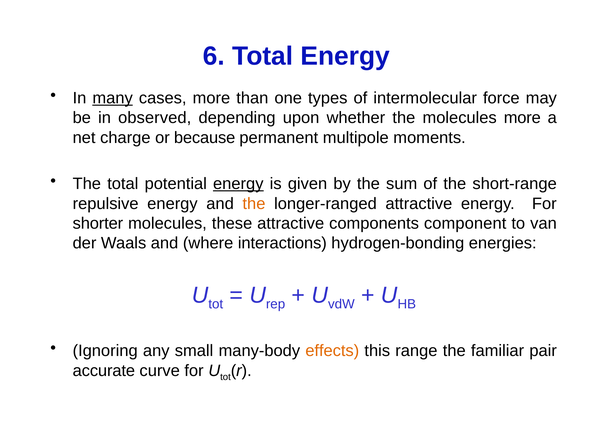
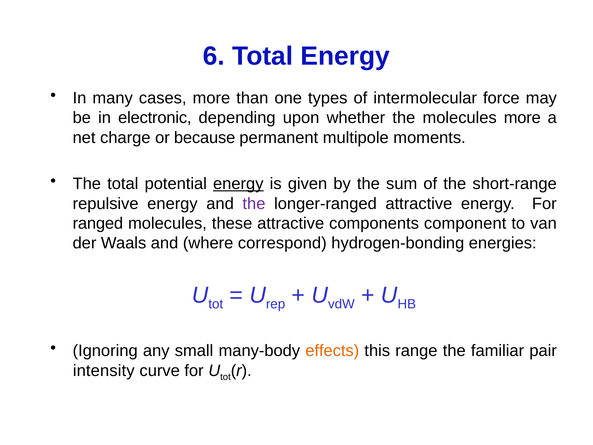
many underline: present -> none
observed: observed -> electronic
the at (254, 203) colour: orange -> purple
shorter: shorter -> ranged
interactions: interactions -> correspond
accurate: accurate -> intensity
